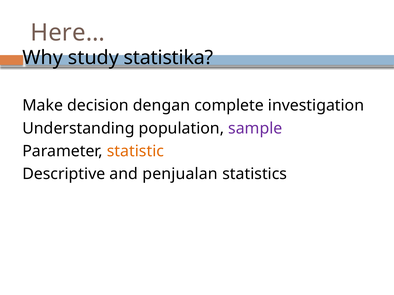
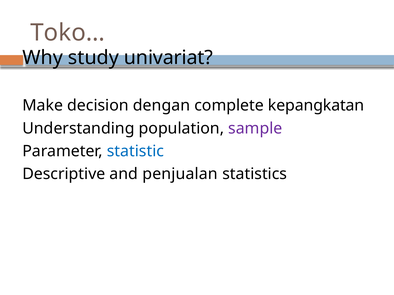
Here…: Here… -> Toko…
statistika: statistika -> univariat
investigation: investigation -> kepangkatan
statistic colour: orange -> blue
